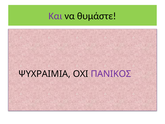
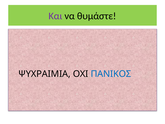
ΠΑΝΙΚΟΣ colour: purple -> blue
